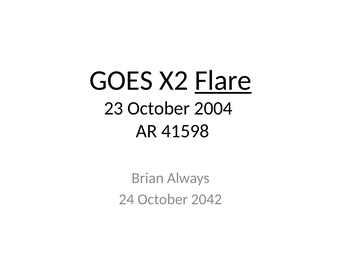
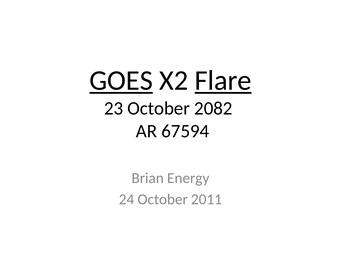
GOES underline: none -> present
2004: 2004 -> 2082
41598: 41598 -> 67594
Always: Always -> Energy
2042: 2042 -> 2011
